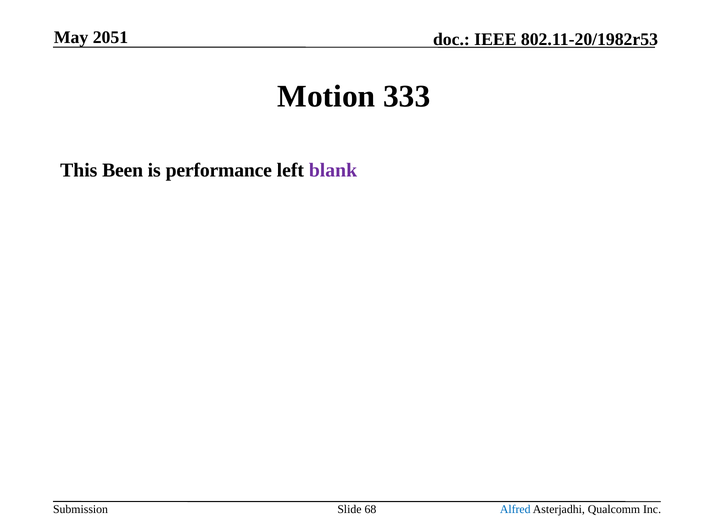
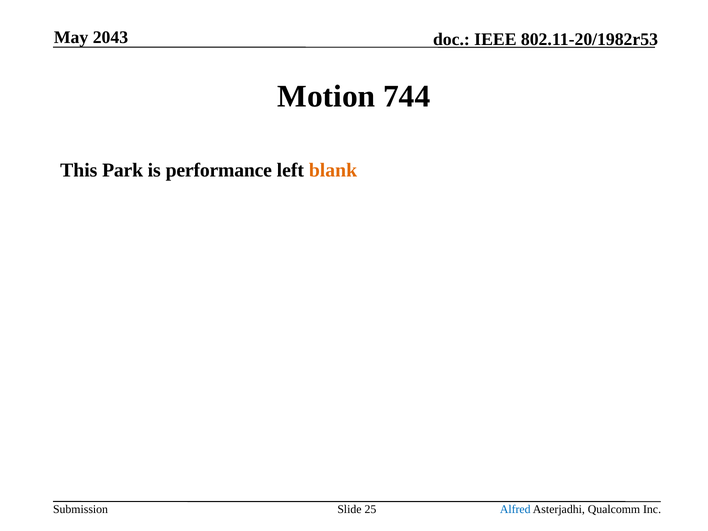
2051: 2051 -> 2043
333: 333 -> 744
Been: Been -> Park
blank colour: purple -> orange
68: 68 -> 25
